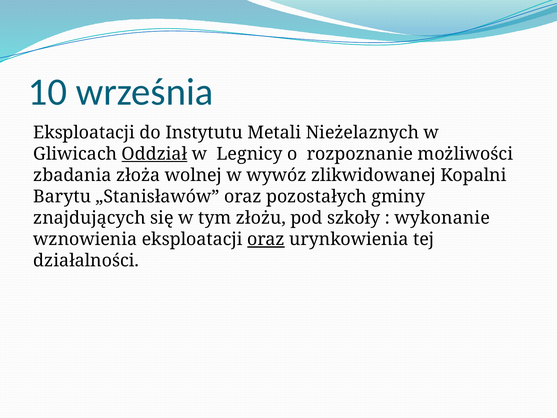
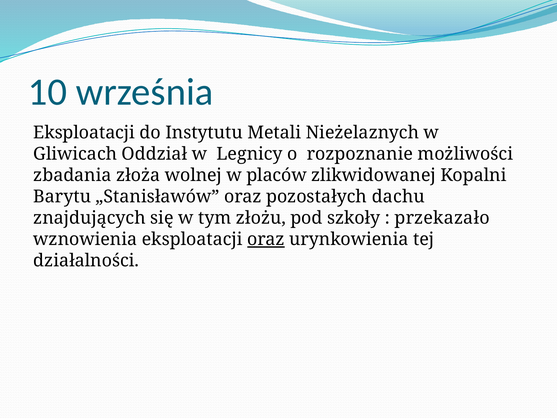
Oddział underline: present -> none
wywóz: wywóz -> placów
gminy: gminy -> dachu
wykonanie: wykonanie -> przekazało
